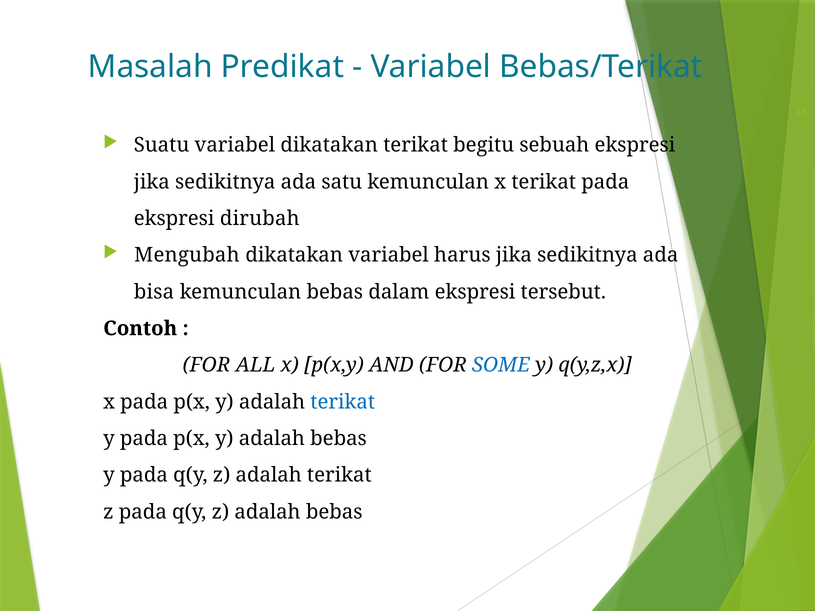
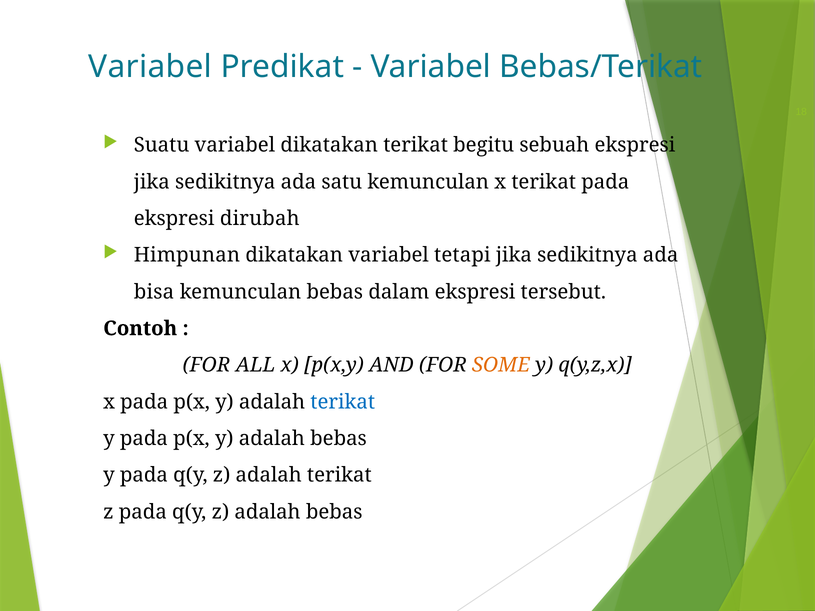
Masalah at (150, 67): Masalah -> Variabel
Mengubah: Mengubah -> Himpunan
harus: harus -> tetapi
SOME colour: blue -> orange
